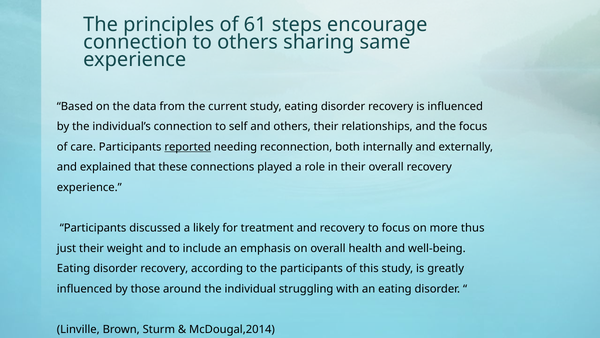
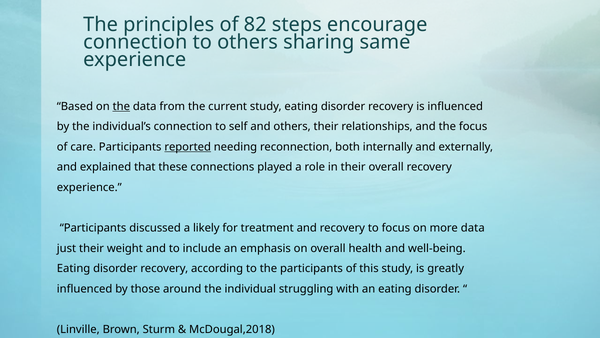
61: 61 -> 82
the at (121, 106) underline: none -> present
more thus: thus -> data
McDougal,2014: McDougal,2014 -> McDougal,2018
